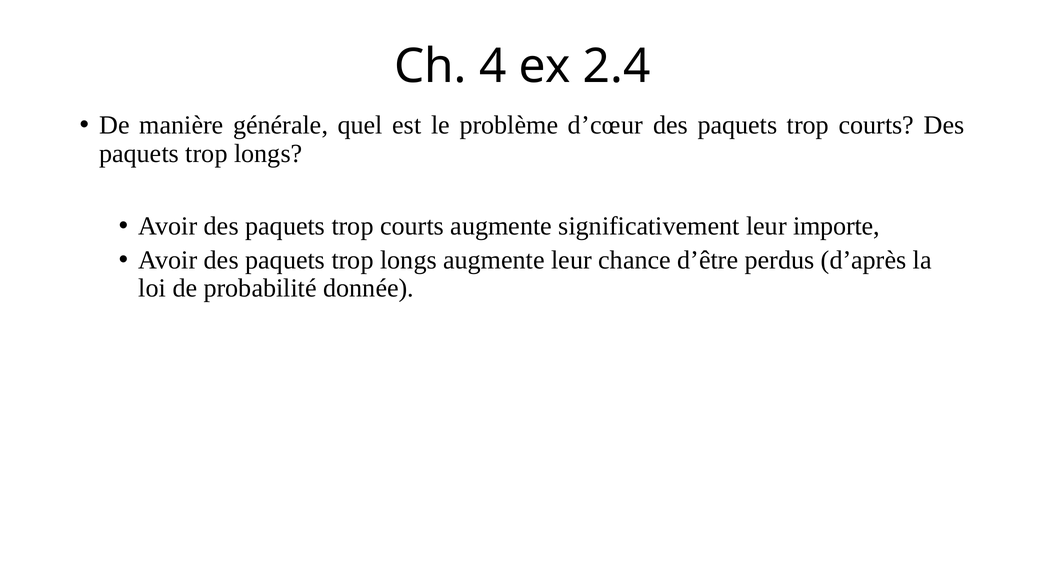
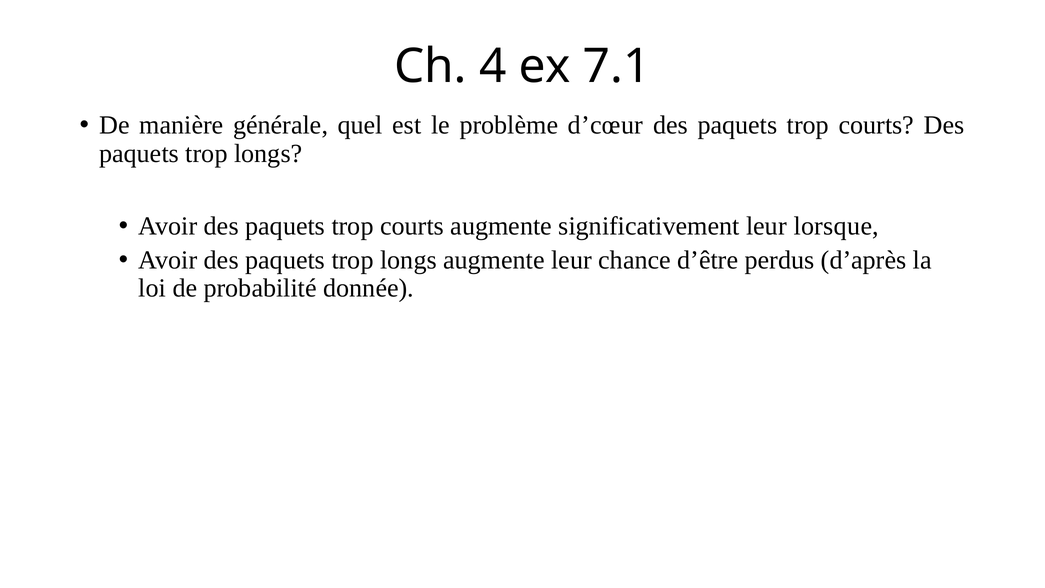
2.4: 2.4 -> 7.1
importe: importe -> lorsque
